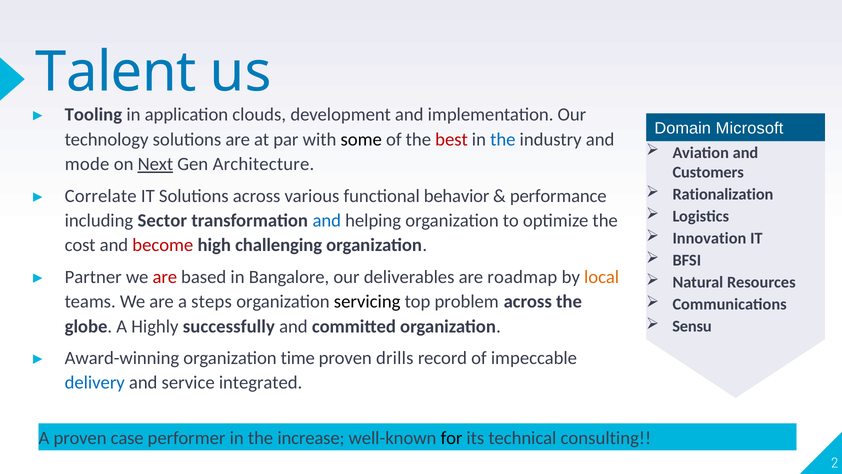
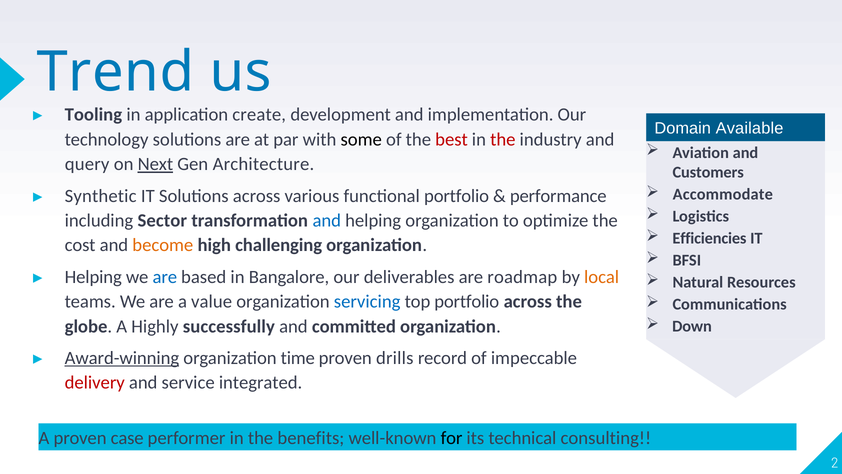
Talent: Talent -> Trend
clouds: clouds -> create
Microsoft: Microsoft -> Available
the at (503, 139) colour: blue -> red
mode: mode -> query
Rationalization: Rationalization -> Accommodate
Correlate: Correlate -> Synthetic
functional behavior: behavior -> portfolio
Innovation: Innovation -> Efficiencies
become colour: red -> orange
Partner at (93, 277): Partner -> Helping
are at (165, 277) colour: red -> blue
steps: steps -> value
servicing colour: black -> blue
top problem: problem -> portfolio
Sensu: Sensu -> Down
Award-winning underline: none -> present
delivery colour: blue -> red
increase: increase -> benefits
